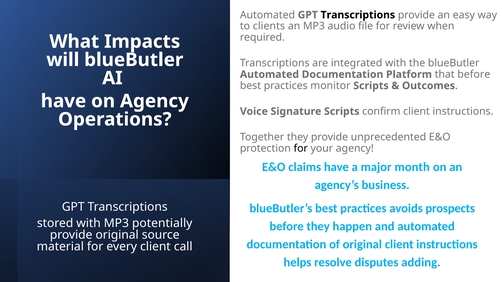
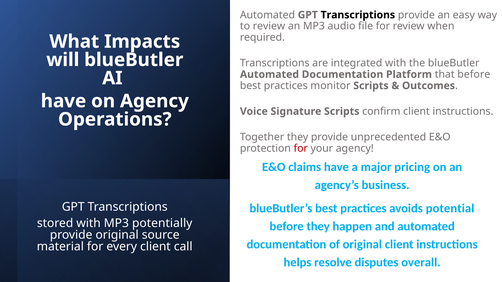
to clients: clients -> review
for at (301, 149) colour: black -> red
month: month -> pricing
prospects: prospects -> potential
adding: adding -> overall
